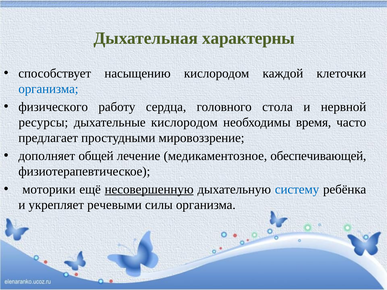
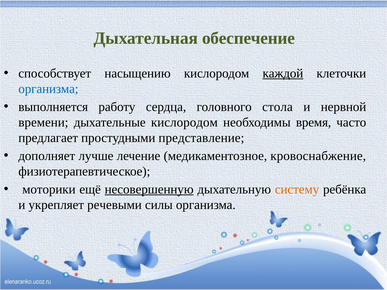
характерны: характерны -> обеспечение
каждой underline: none -> present
физического: физического -> выполняется
ресурсы: ресурсы -> времени
мировоззрение: мировоззрение -> представление
общей: общей -> лучше
обеспечивающей: обеспечивающей -> кровоснабжение
систему colour: blue -> orange
